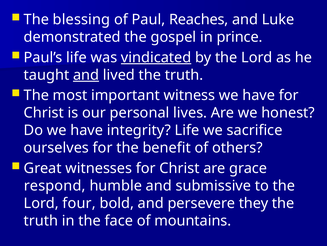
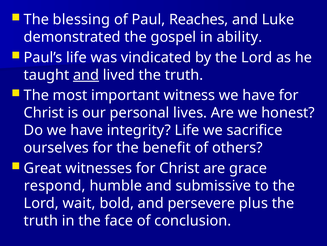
prince: prince -> ability
vindicated underline: present -> none
four: four -> wait
they: they -> plus
mountains: mountains -> conclusion
